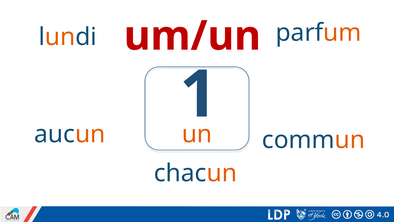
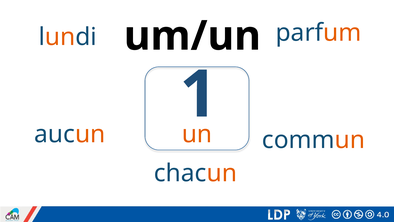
um/un colour: red -> black
